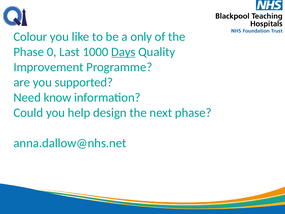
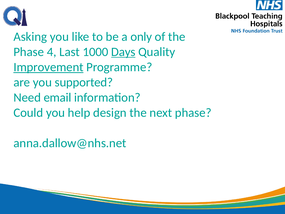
Colour: Colour -> Asking
0: 0 -> 4
Improvement underline: none -> present
know: know -> email
